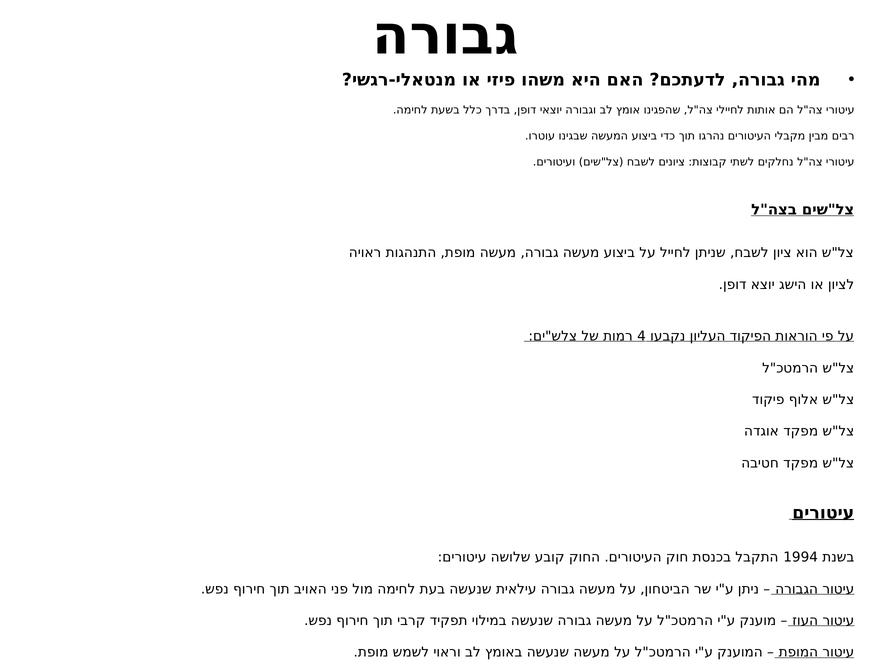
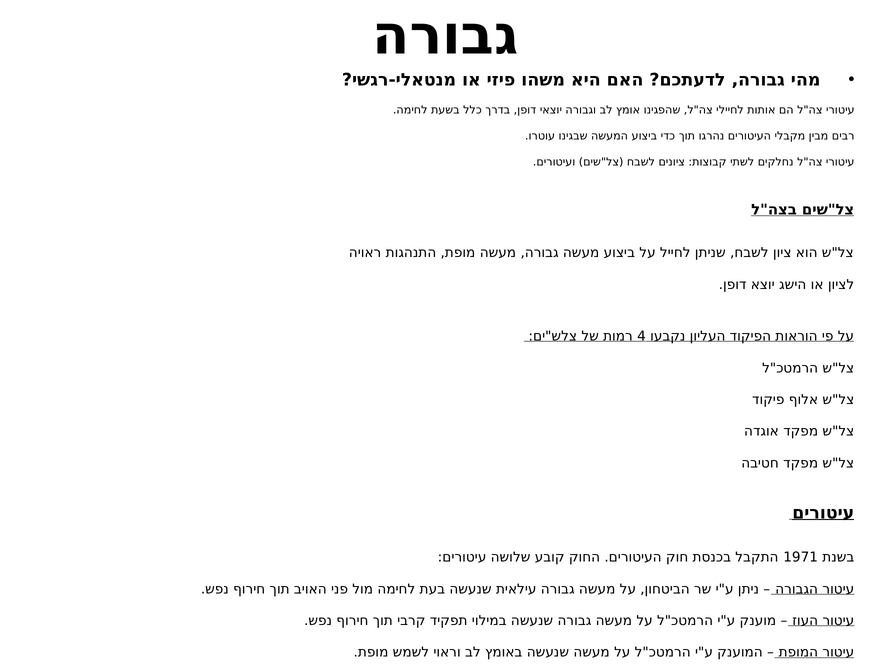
1994: 1994 -> 1971
